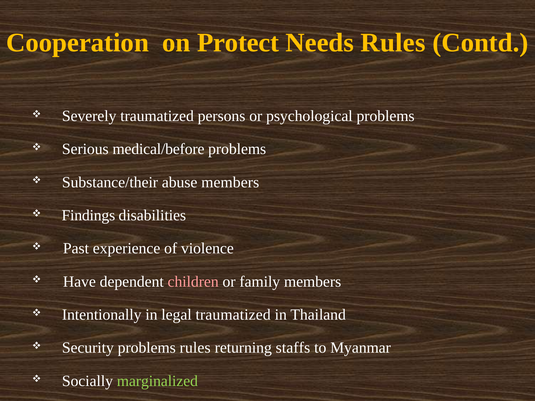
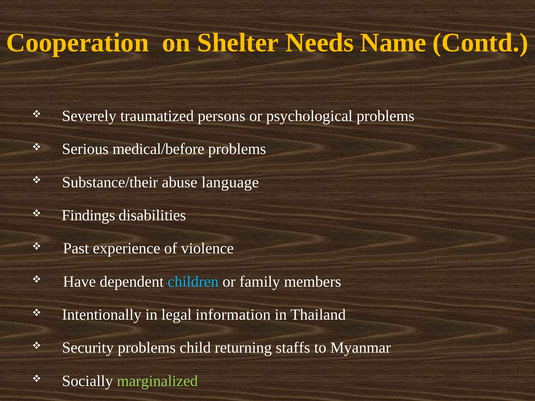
Protect: Protect -> Shelter
Needs Rules: Rules -> Name
abuse members: members -> language
children colour: pink -> light blue
legal traumatized: traumatized -> information
problems rules: rules -> child
